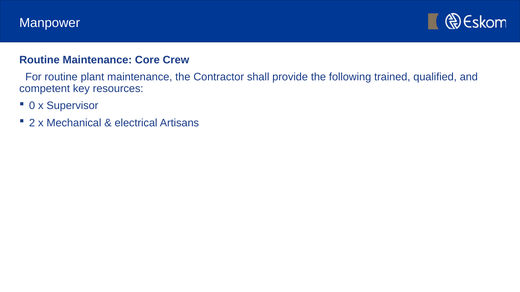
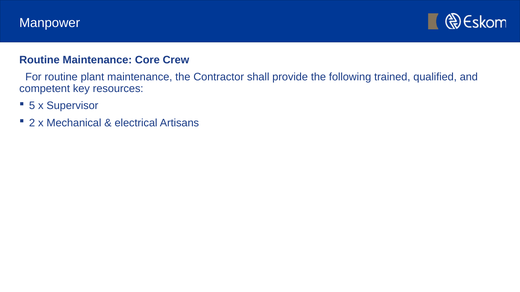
0: 0 -> 5
